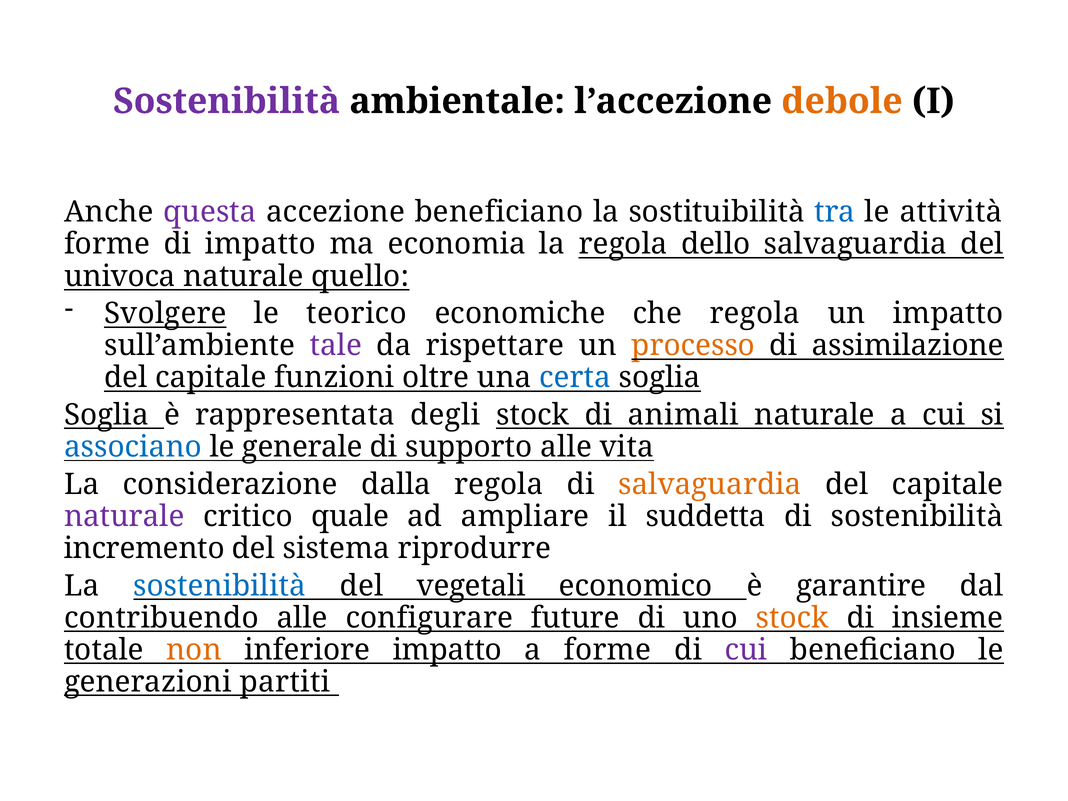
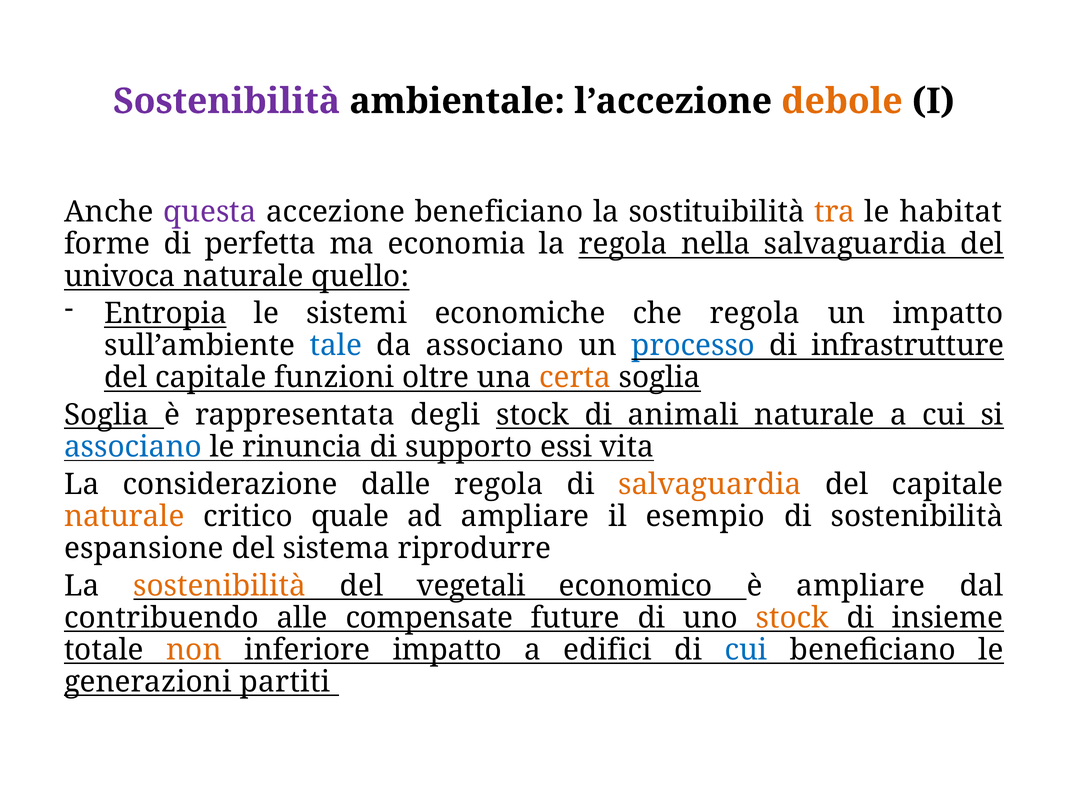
tra colour: blue -> orange
attività: attività -> habitat
di impatto: impatto -> perfetta
dello: dello -> nella
Svolgere: Svolgere -> Entropia
teorico: teorico -> sistemi
tale colour: purple -> blue
da rispettare: rispettare -> associano
processo colour: orange -> blue
assimilazione: assimilazione -> infrastrutture
certa colour: blue -> orange
generale: generale -> rinuncia
supporto alle: alle -> essi
dalla: dalla -> dalle
naturale at (124, 516) colour: purple -> orange
suddetta: suddetta -> esempio
incremento: incremento -> espansione
sostenibilità at (220, 586) colour: blue -> orange
è garantire: garantire -> ampliare
configurare: configurare -> compensate
a forme: forme -> edifici
cui at (746, 650) colour: purple -> blue
